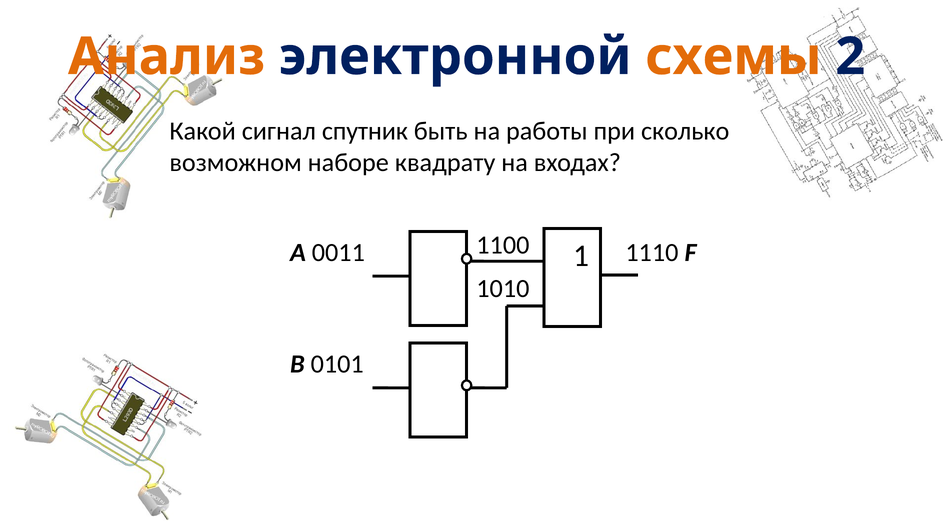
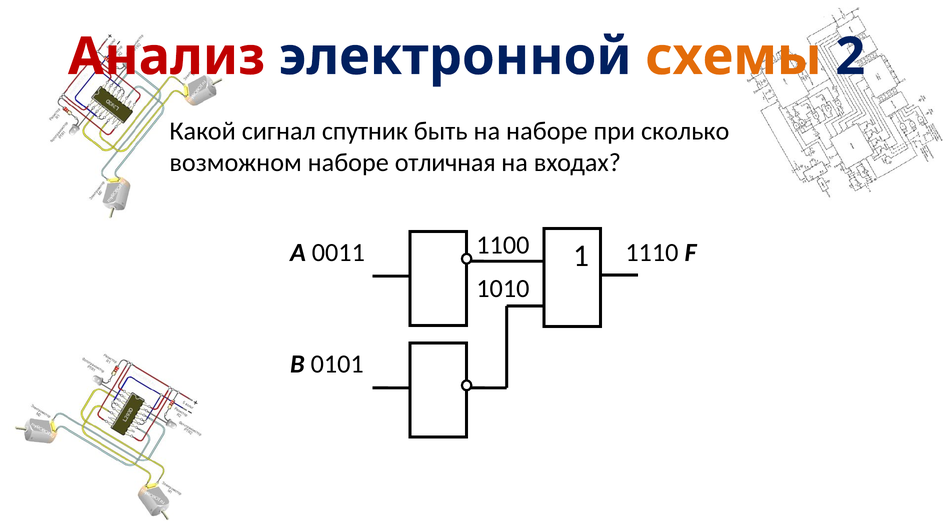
Анализ colour: orange -> red
на работы: работы -> наборе
квадрату: квадрату -> отличная
